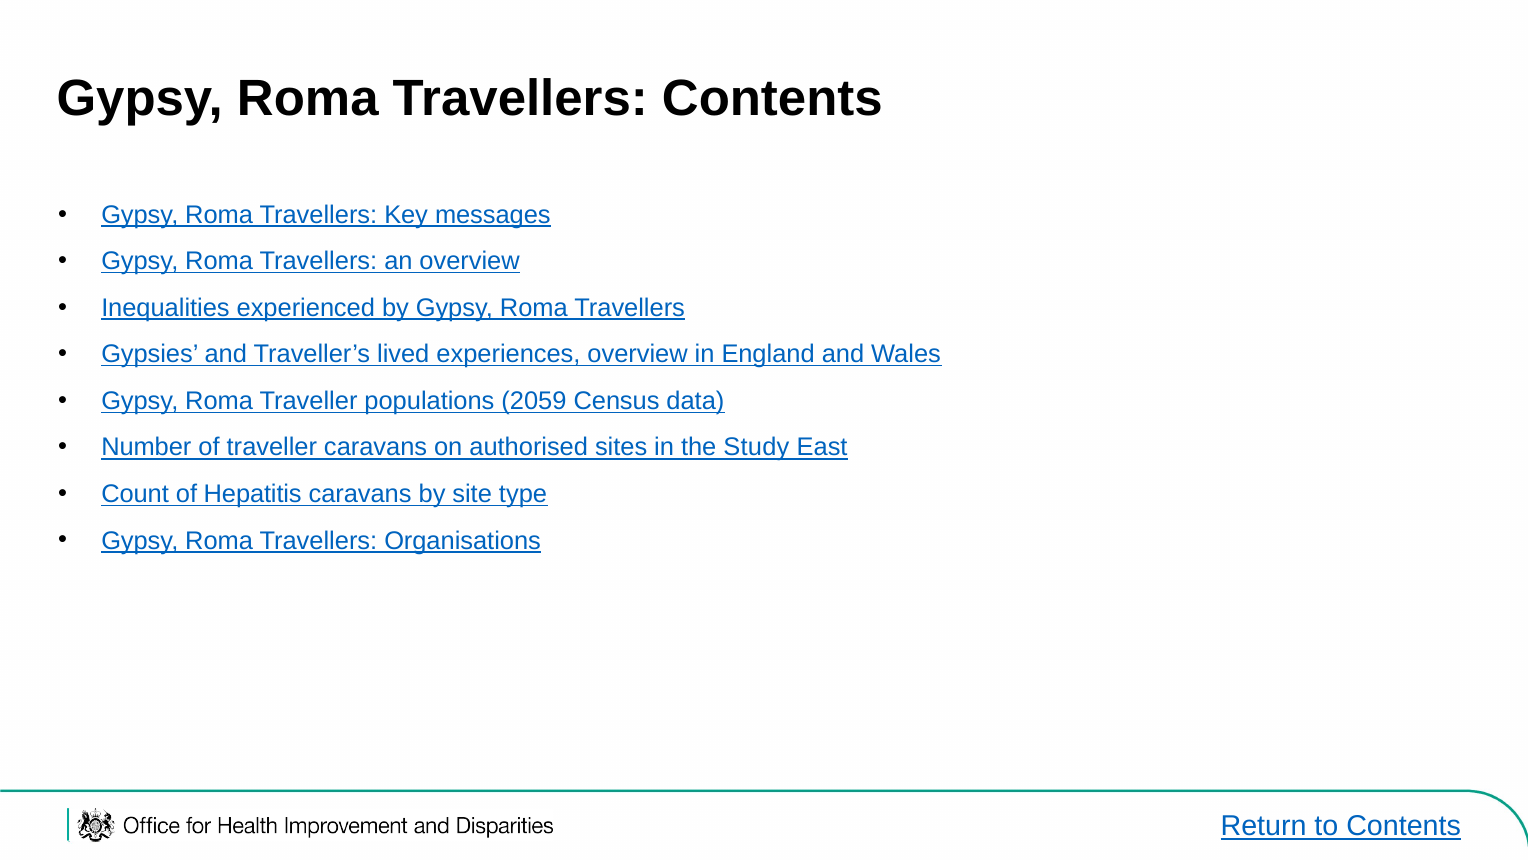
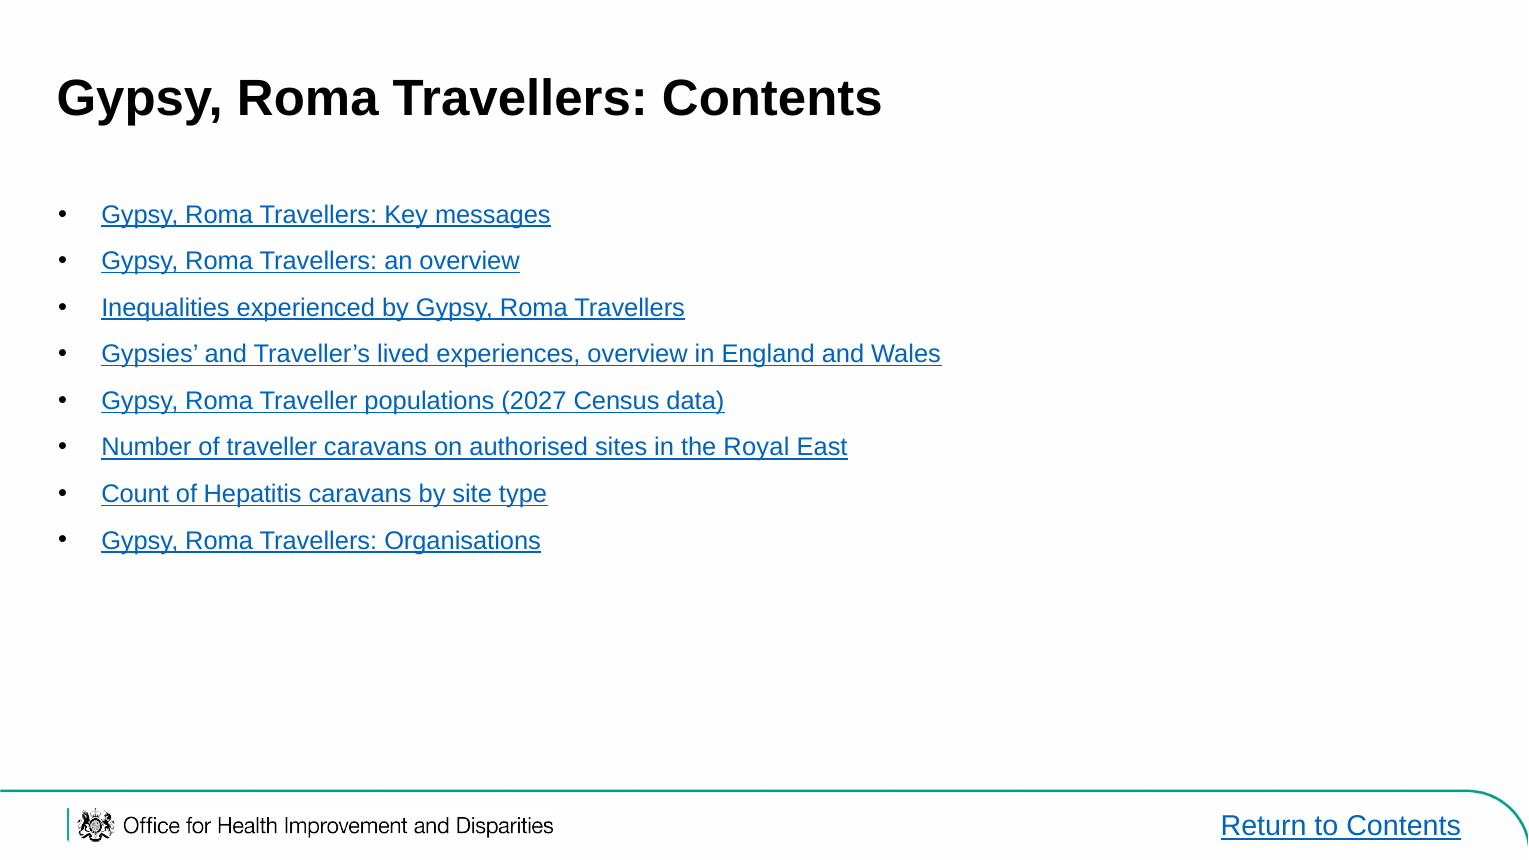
2059: 2059 -> 2027
Study: Study -> Royal
